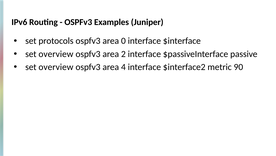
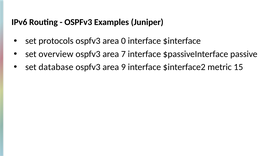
2: 2 -> 7
overview at (56, 67): overview -> database
4: 4 -> 9
90: 90 -> 15
